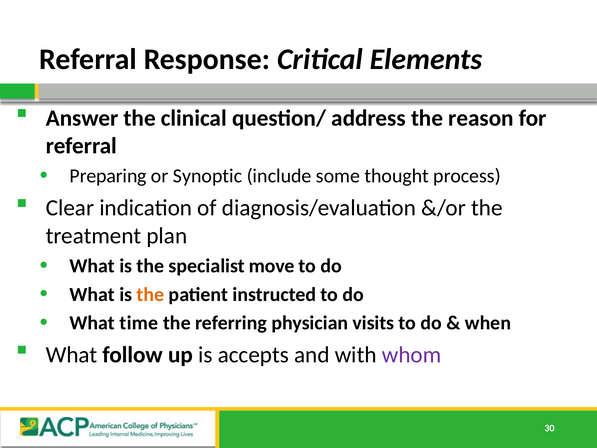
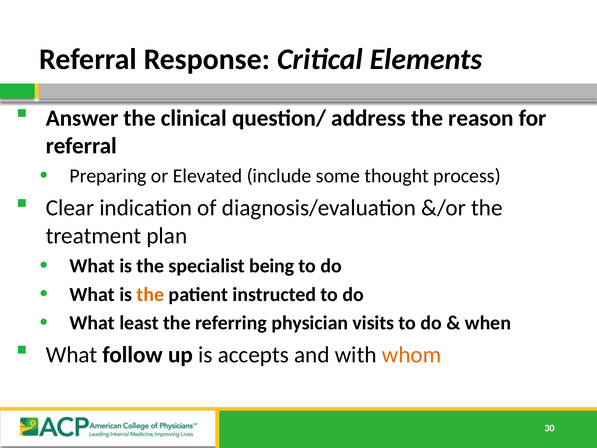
Synoptic: Synoptic -> Elevated
move: move -> being
time: time -> least
whom colour: purple -> orange
